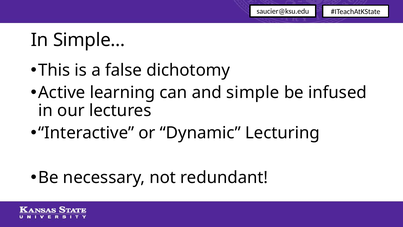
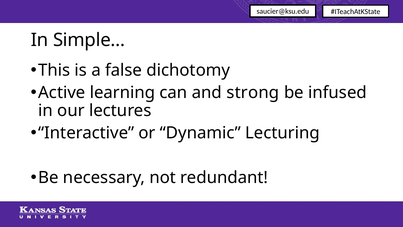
simple: simple -> strong
